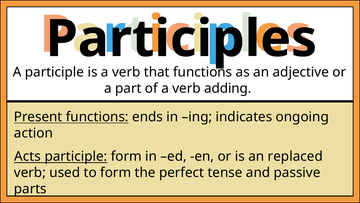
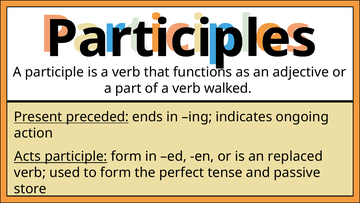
adding: adding -> walked
Present functions: functions -> preceded
parts: parts -> store
